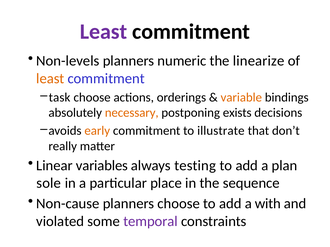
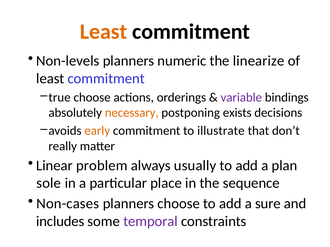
Least at (104, 32) colour: purple -> orange
least at (50, 79) colour: orange -> black
task: task -> true
variable colour: orange -> purple
variables: variables -> problem
testing: testing -> usually
Non-cause: Non-cause -> Non-cases
with: with -> sure
violated: violated -> includes
